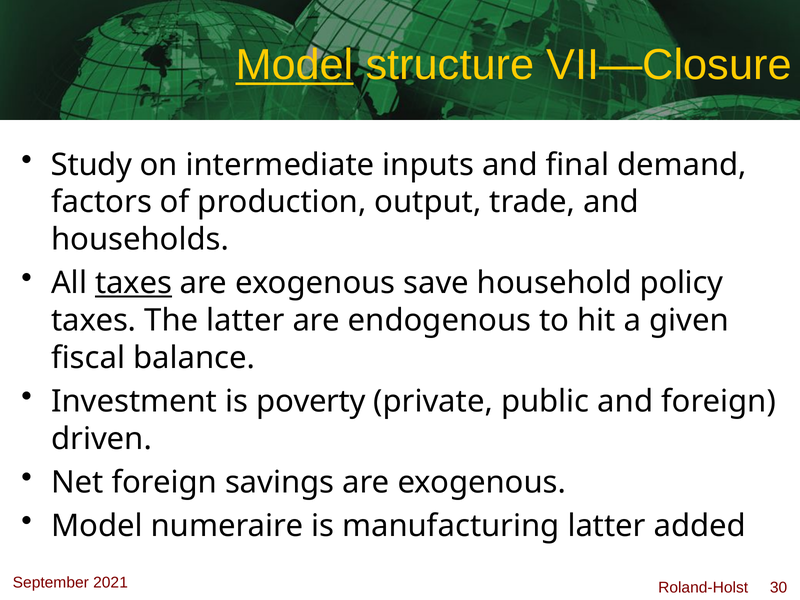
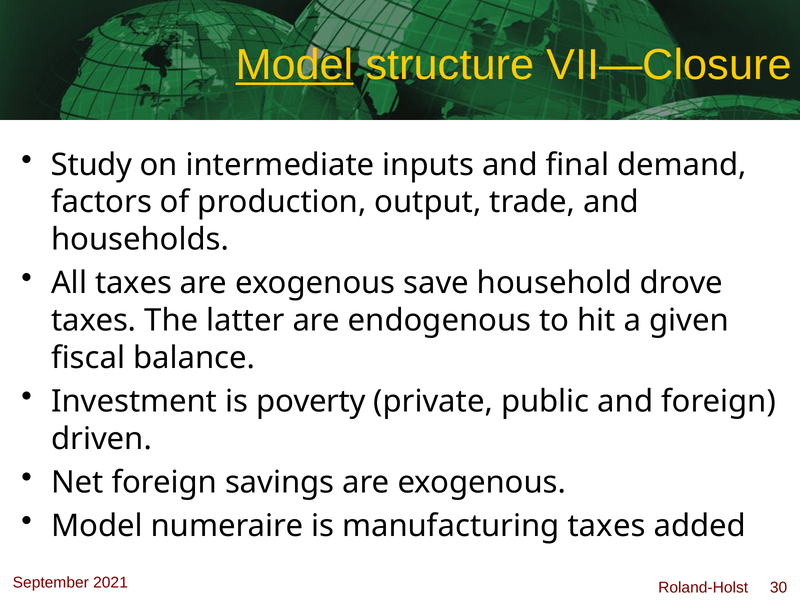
taxes at (134, 283) underline: present -> none
policy: policy -> drove
manufacturing latter: latter -> taxes
